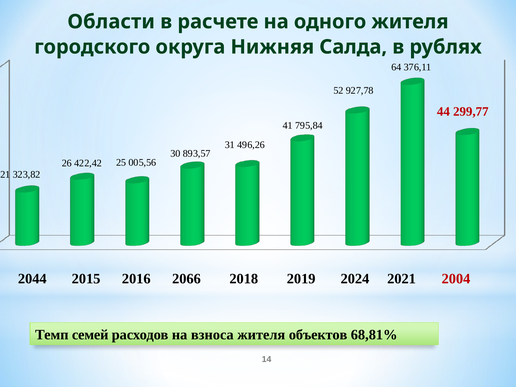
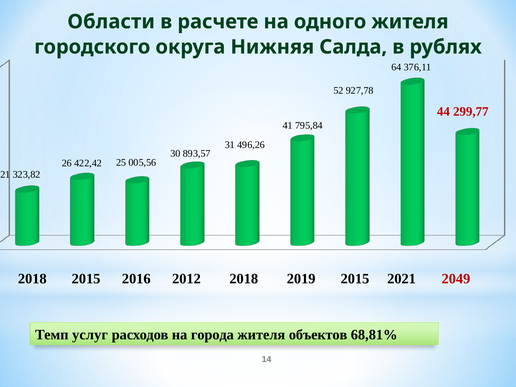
2044 at (32, 279): 2044 -> 2018
2066: 2066 -> 2012
2019 2024: 2024 -> 2015
2004: 2004 -> 2049
семей: семей -> услуг
взноса: взноса -> города
